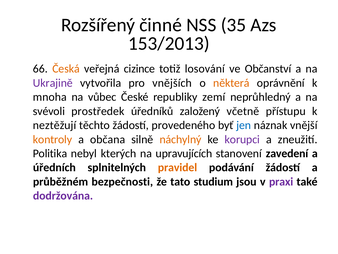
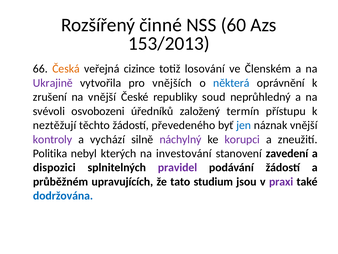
35: 35 -> 60
Občanství: Občanství -> Členském
některá colour: orange -> blue
mnoha: mnoha -> zrušení
na vůbec: vůbec -> vnější
zemí: zemí -> soud
prostředek: prostředek -> osvobozeni
včetně: včetně -> termín
provedeného: provedeného -> převedeného
kontroly colour: orange -> purple
občana: občana -> vychází
náchylný colour: orange -> purple
upravujících: upravujících -> investování
úředních: úředních -> dispozici
pravidel colour: orange -> purple
bezpečnosti: bezpečnosti -> upravujících
dodržována colour: purple -> blue
